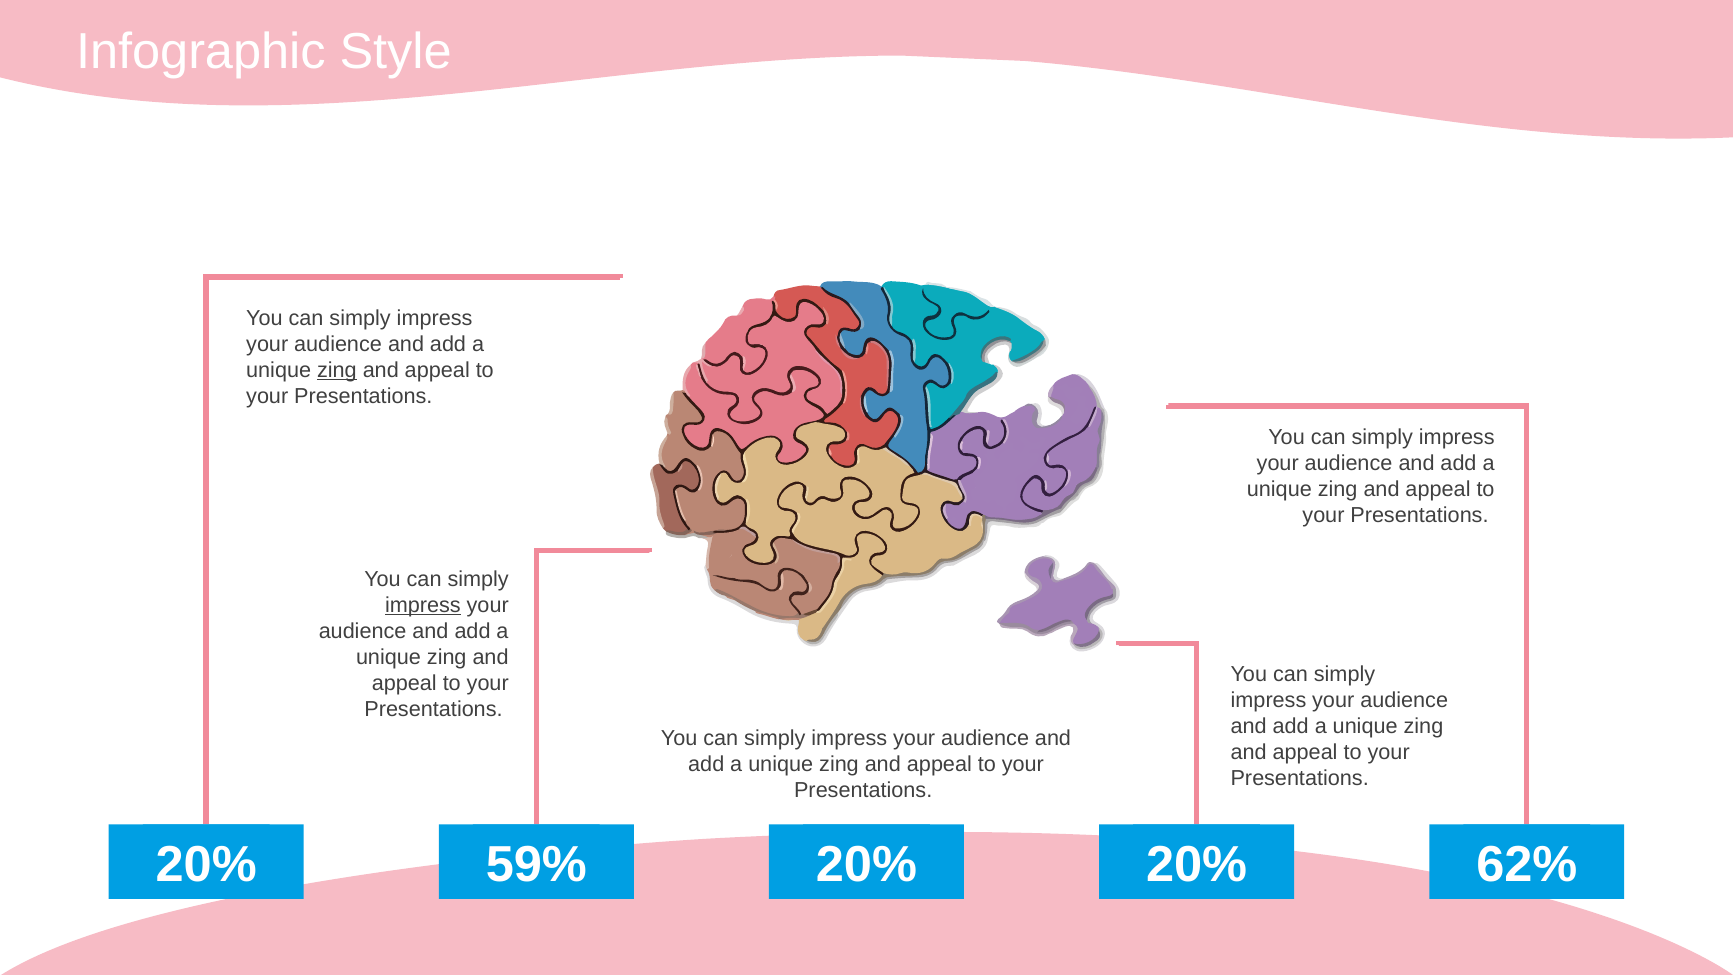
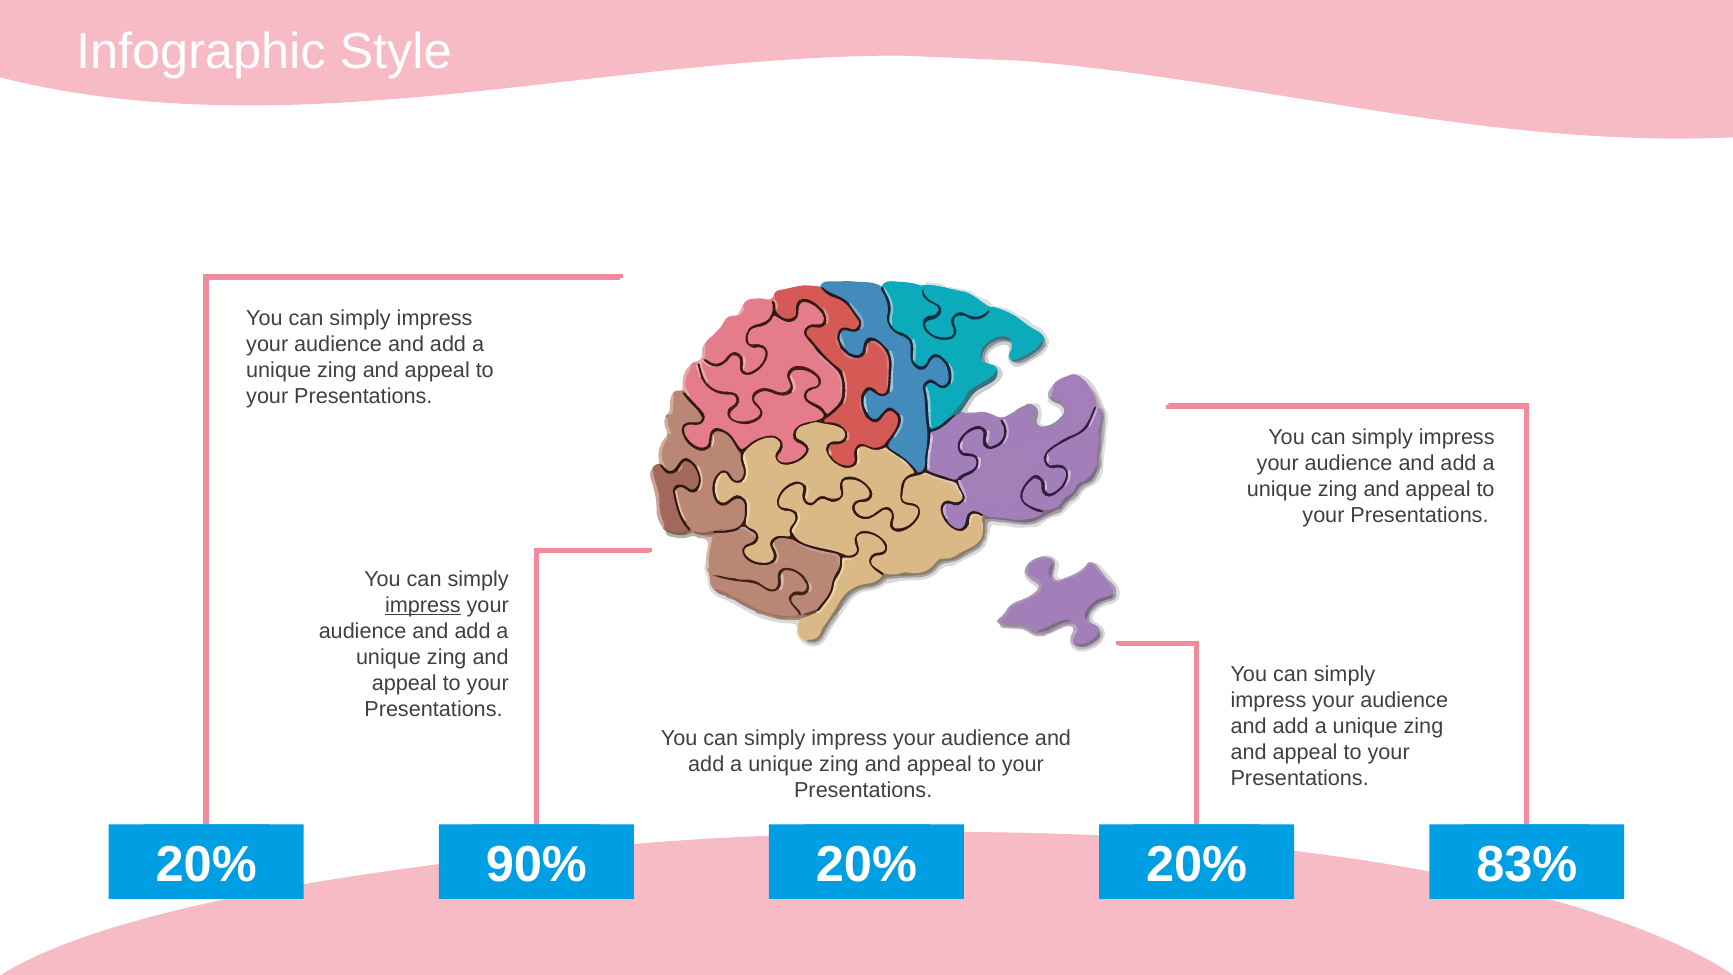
zing at (337, 370) underline: present -> none
59%: 59% -> 90%
62%: 62% -> 83%
